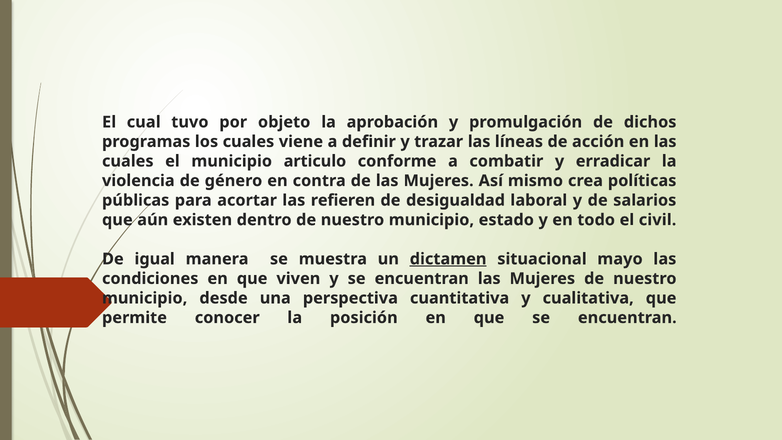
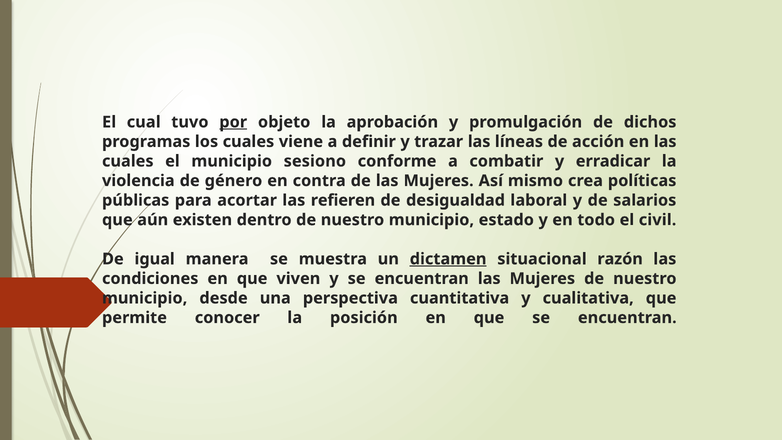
por underline: none -> present
articulo: articulo -> sesiono
mayo: mayo -> razón
